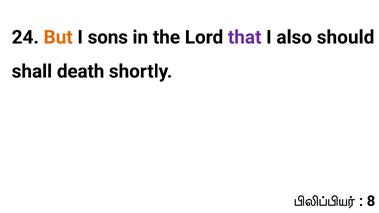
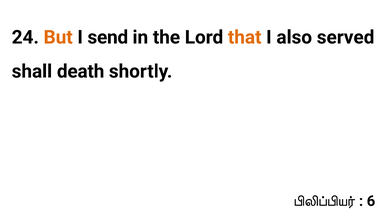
sons: sons -> send
that colour: purple -> orange
should: should -> served
8: 8 -> 6
